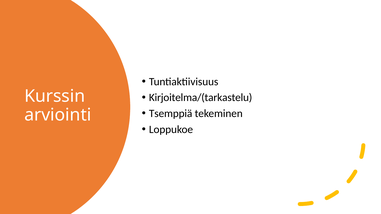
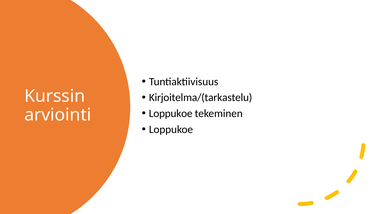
Tsemppiä at (171, 114): Tsemppiä -> Loppukoe
